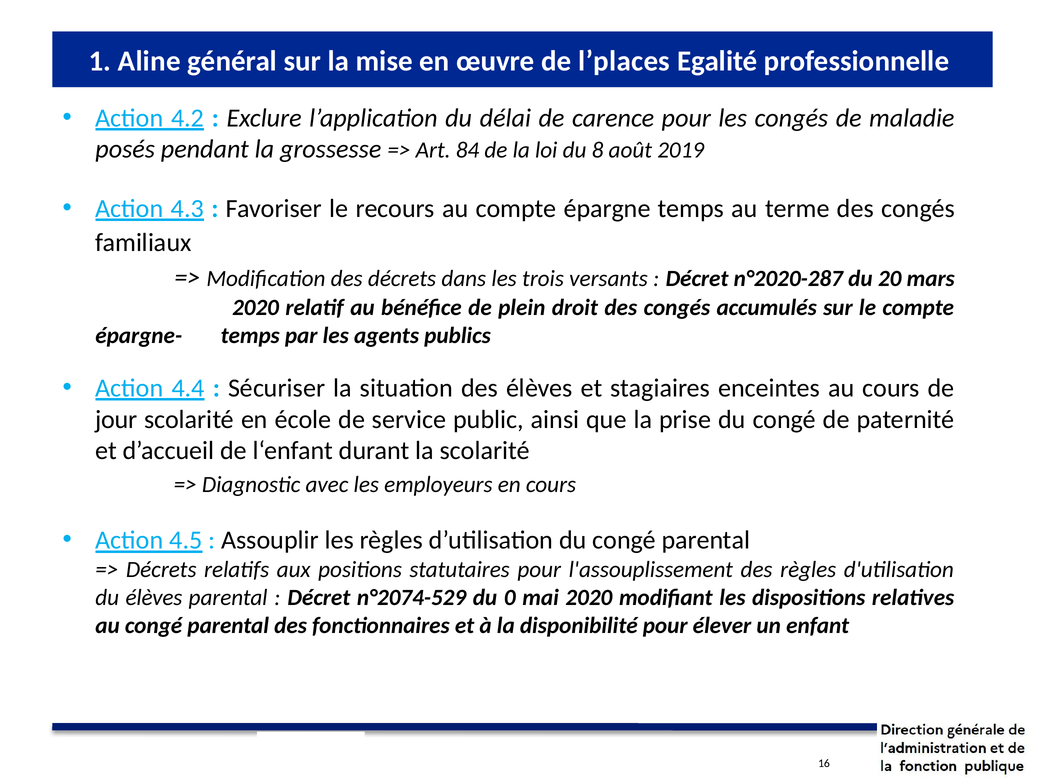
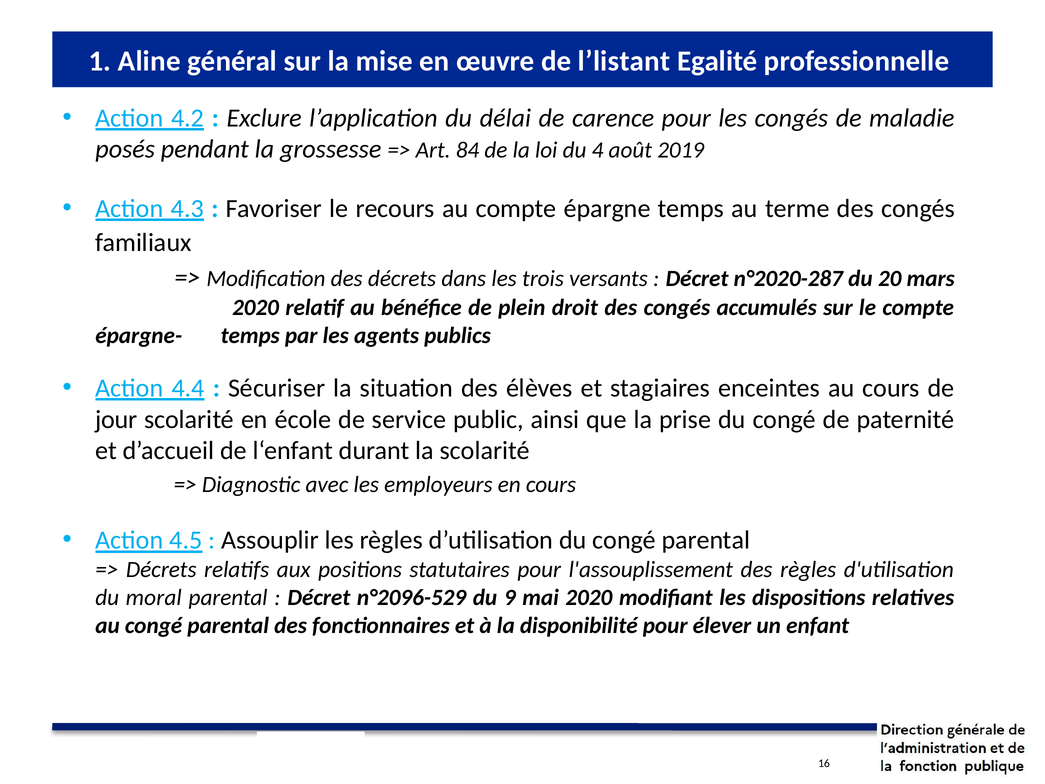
l’places: l’places -> l’listant
8: 8 -> 4
du élèves: élèves -> moral
n°2074-529: n°2074-529 -> n°2096-529
0: 0 -> 9
